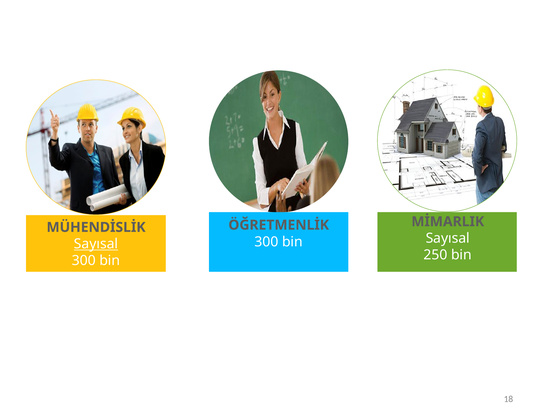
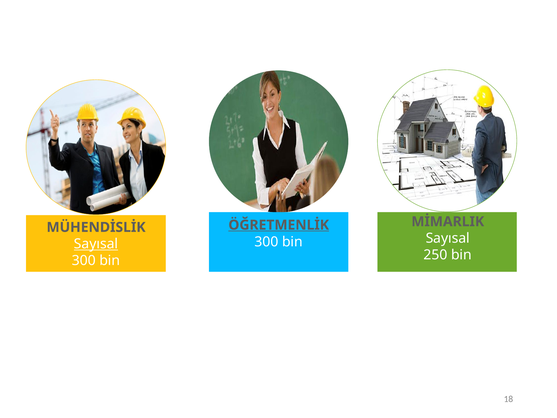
ÖĞRETMENLİK underline: none -> present
